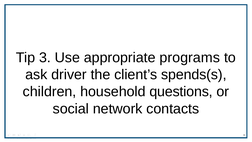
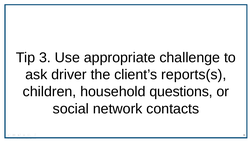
programs: programs -> challenge
spends(s: spends(s -> reports(s
